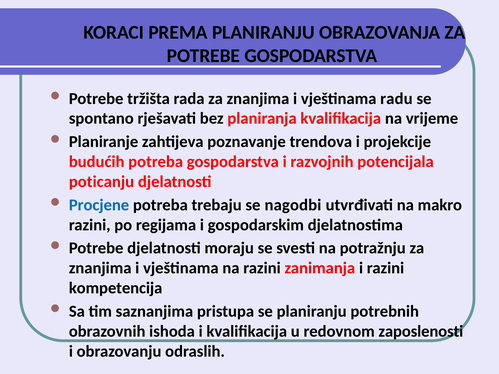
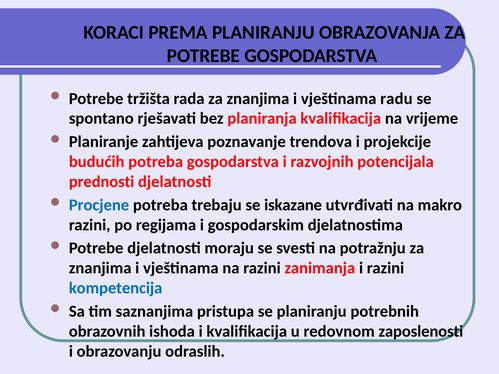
poticanju: poticanju -> prednosti
nagodbi: nagodbi -> iskazane
kompetencija colour: black -> blue
